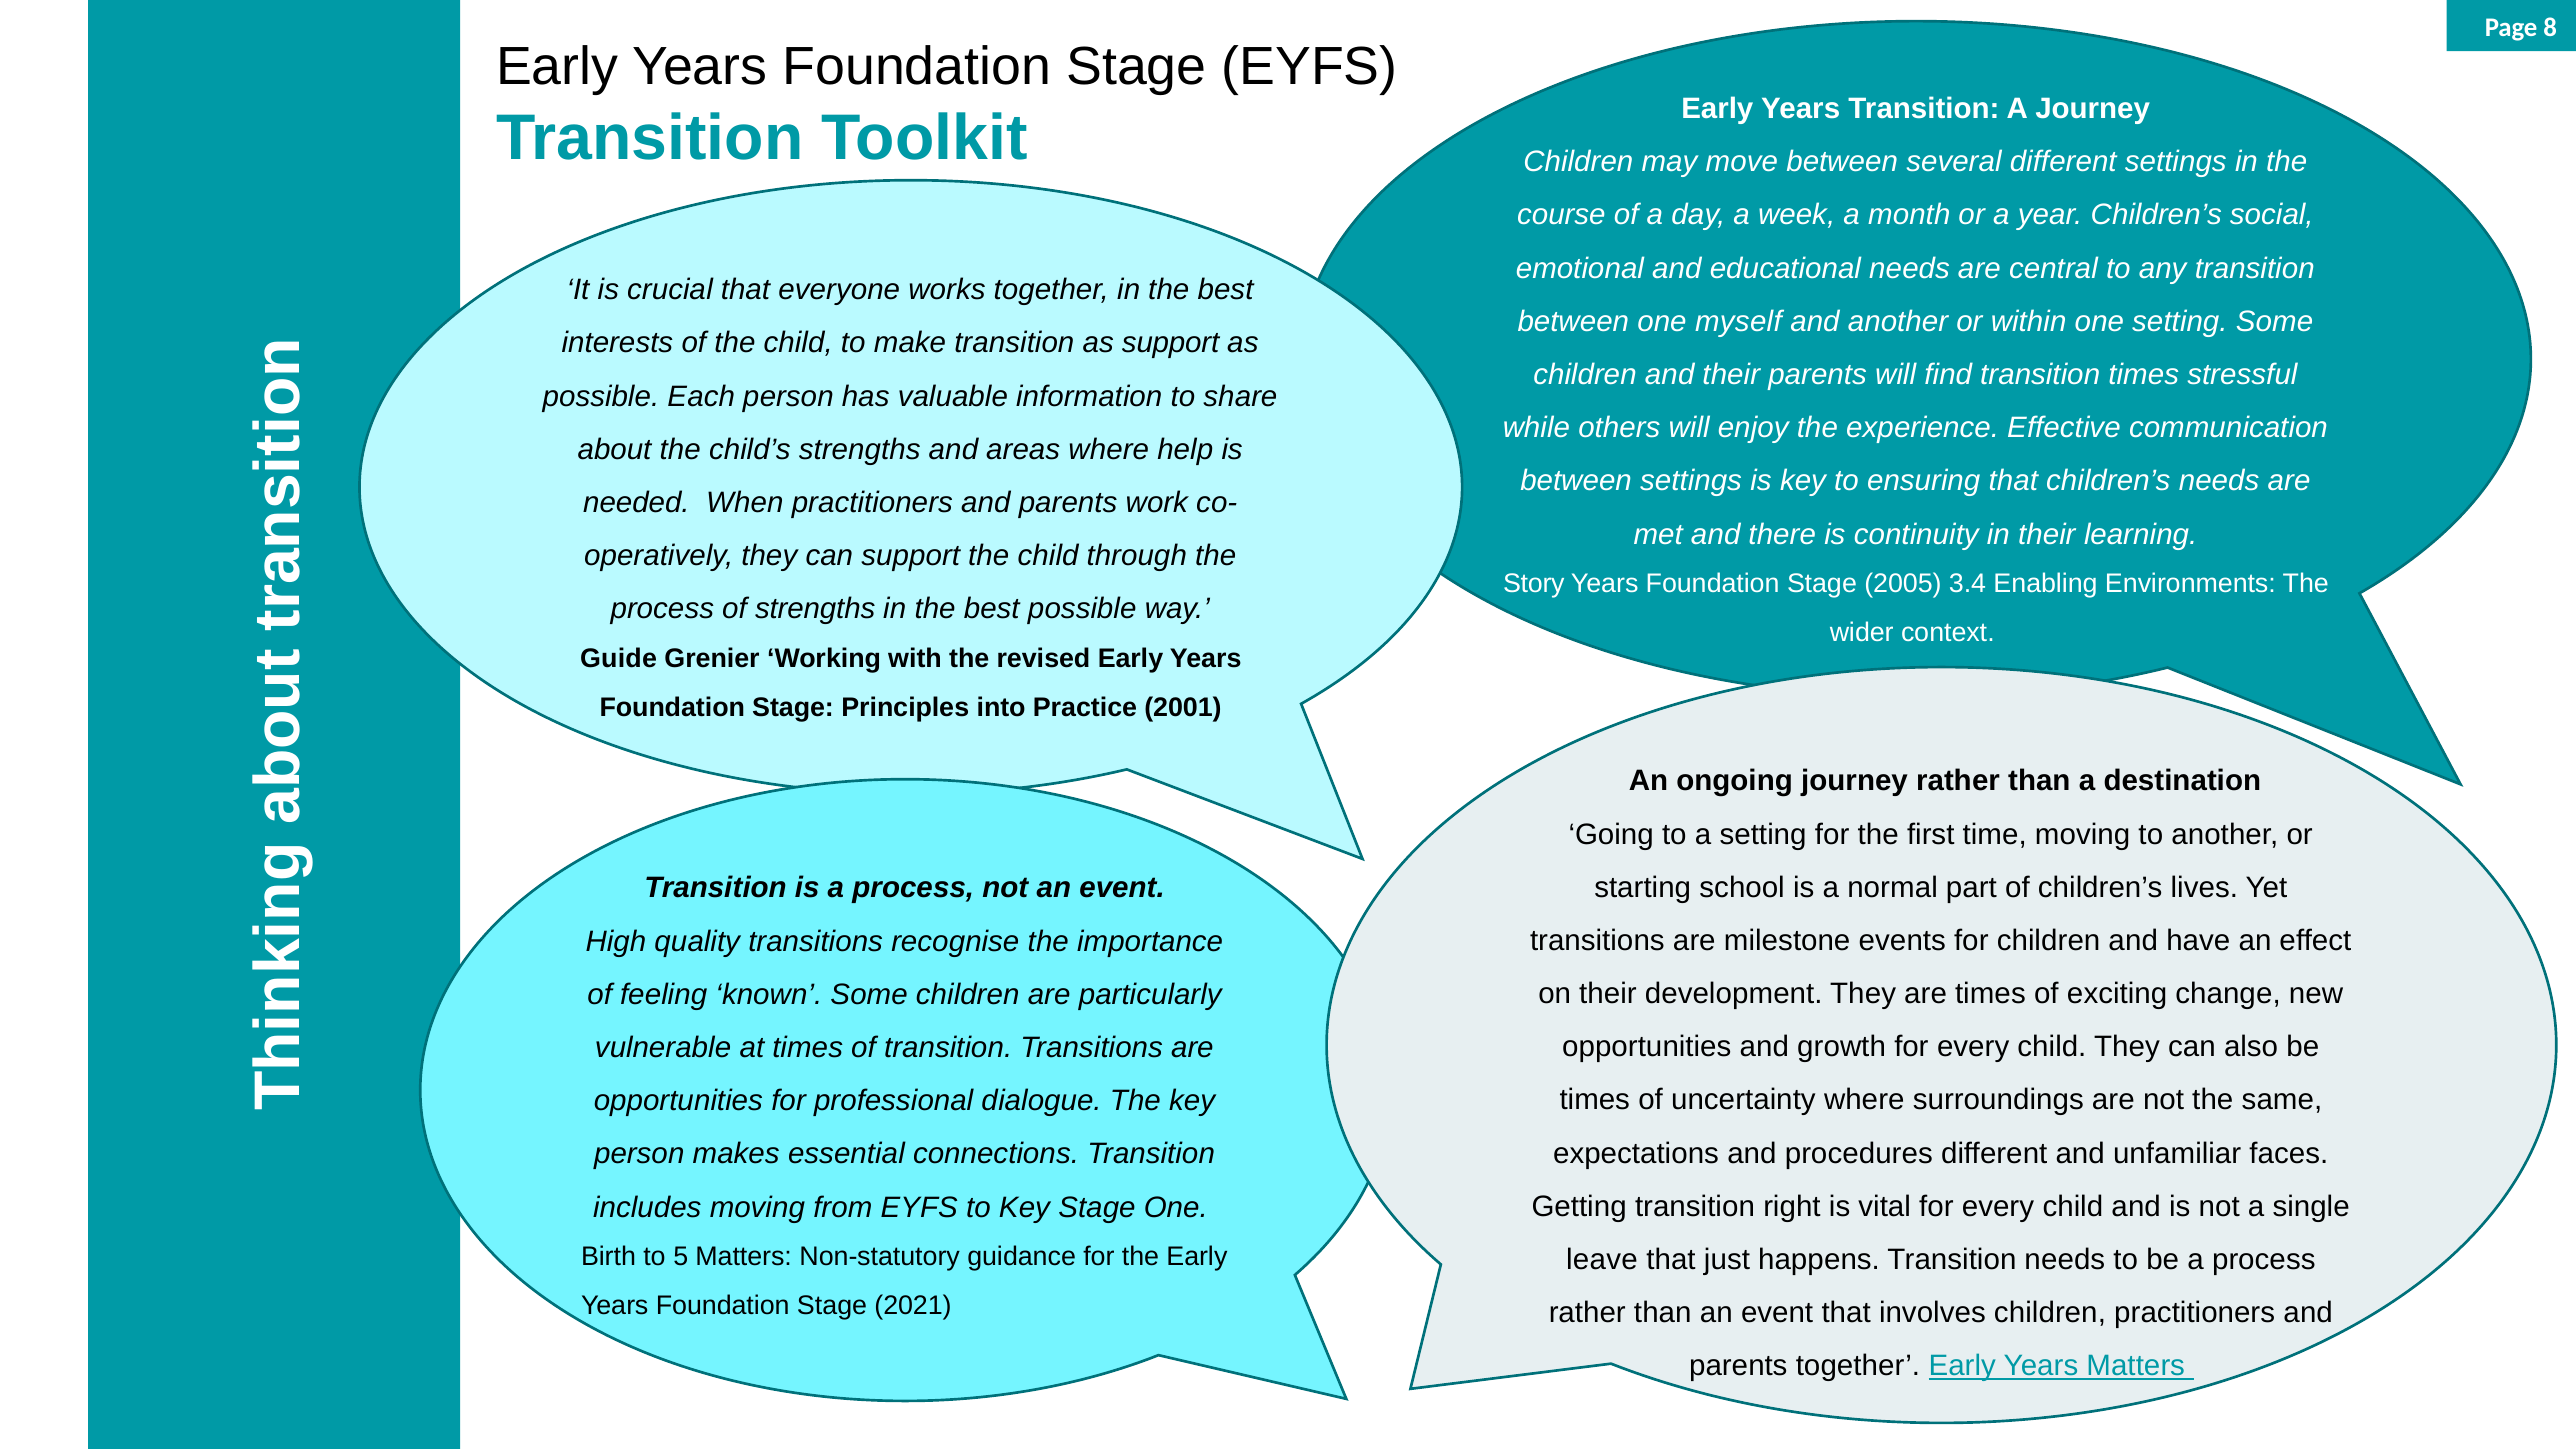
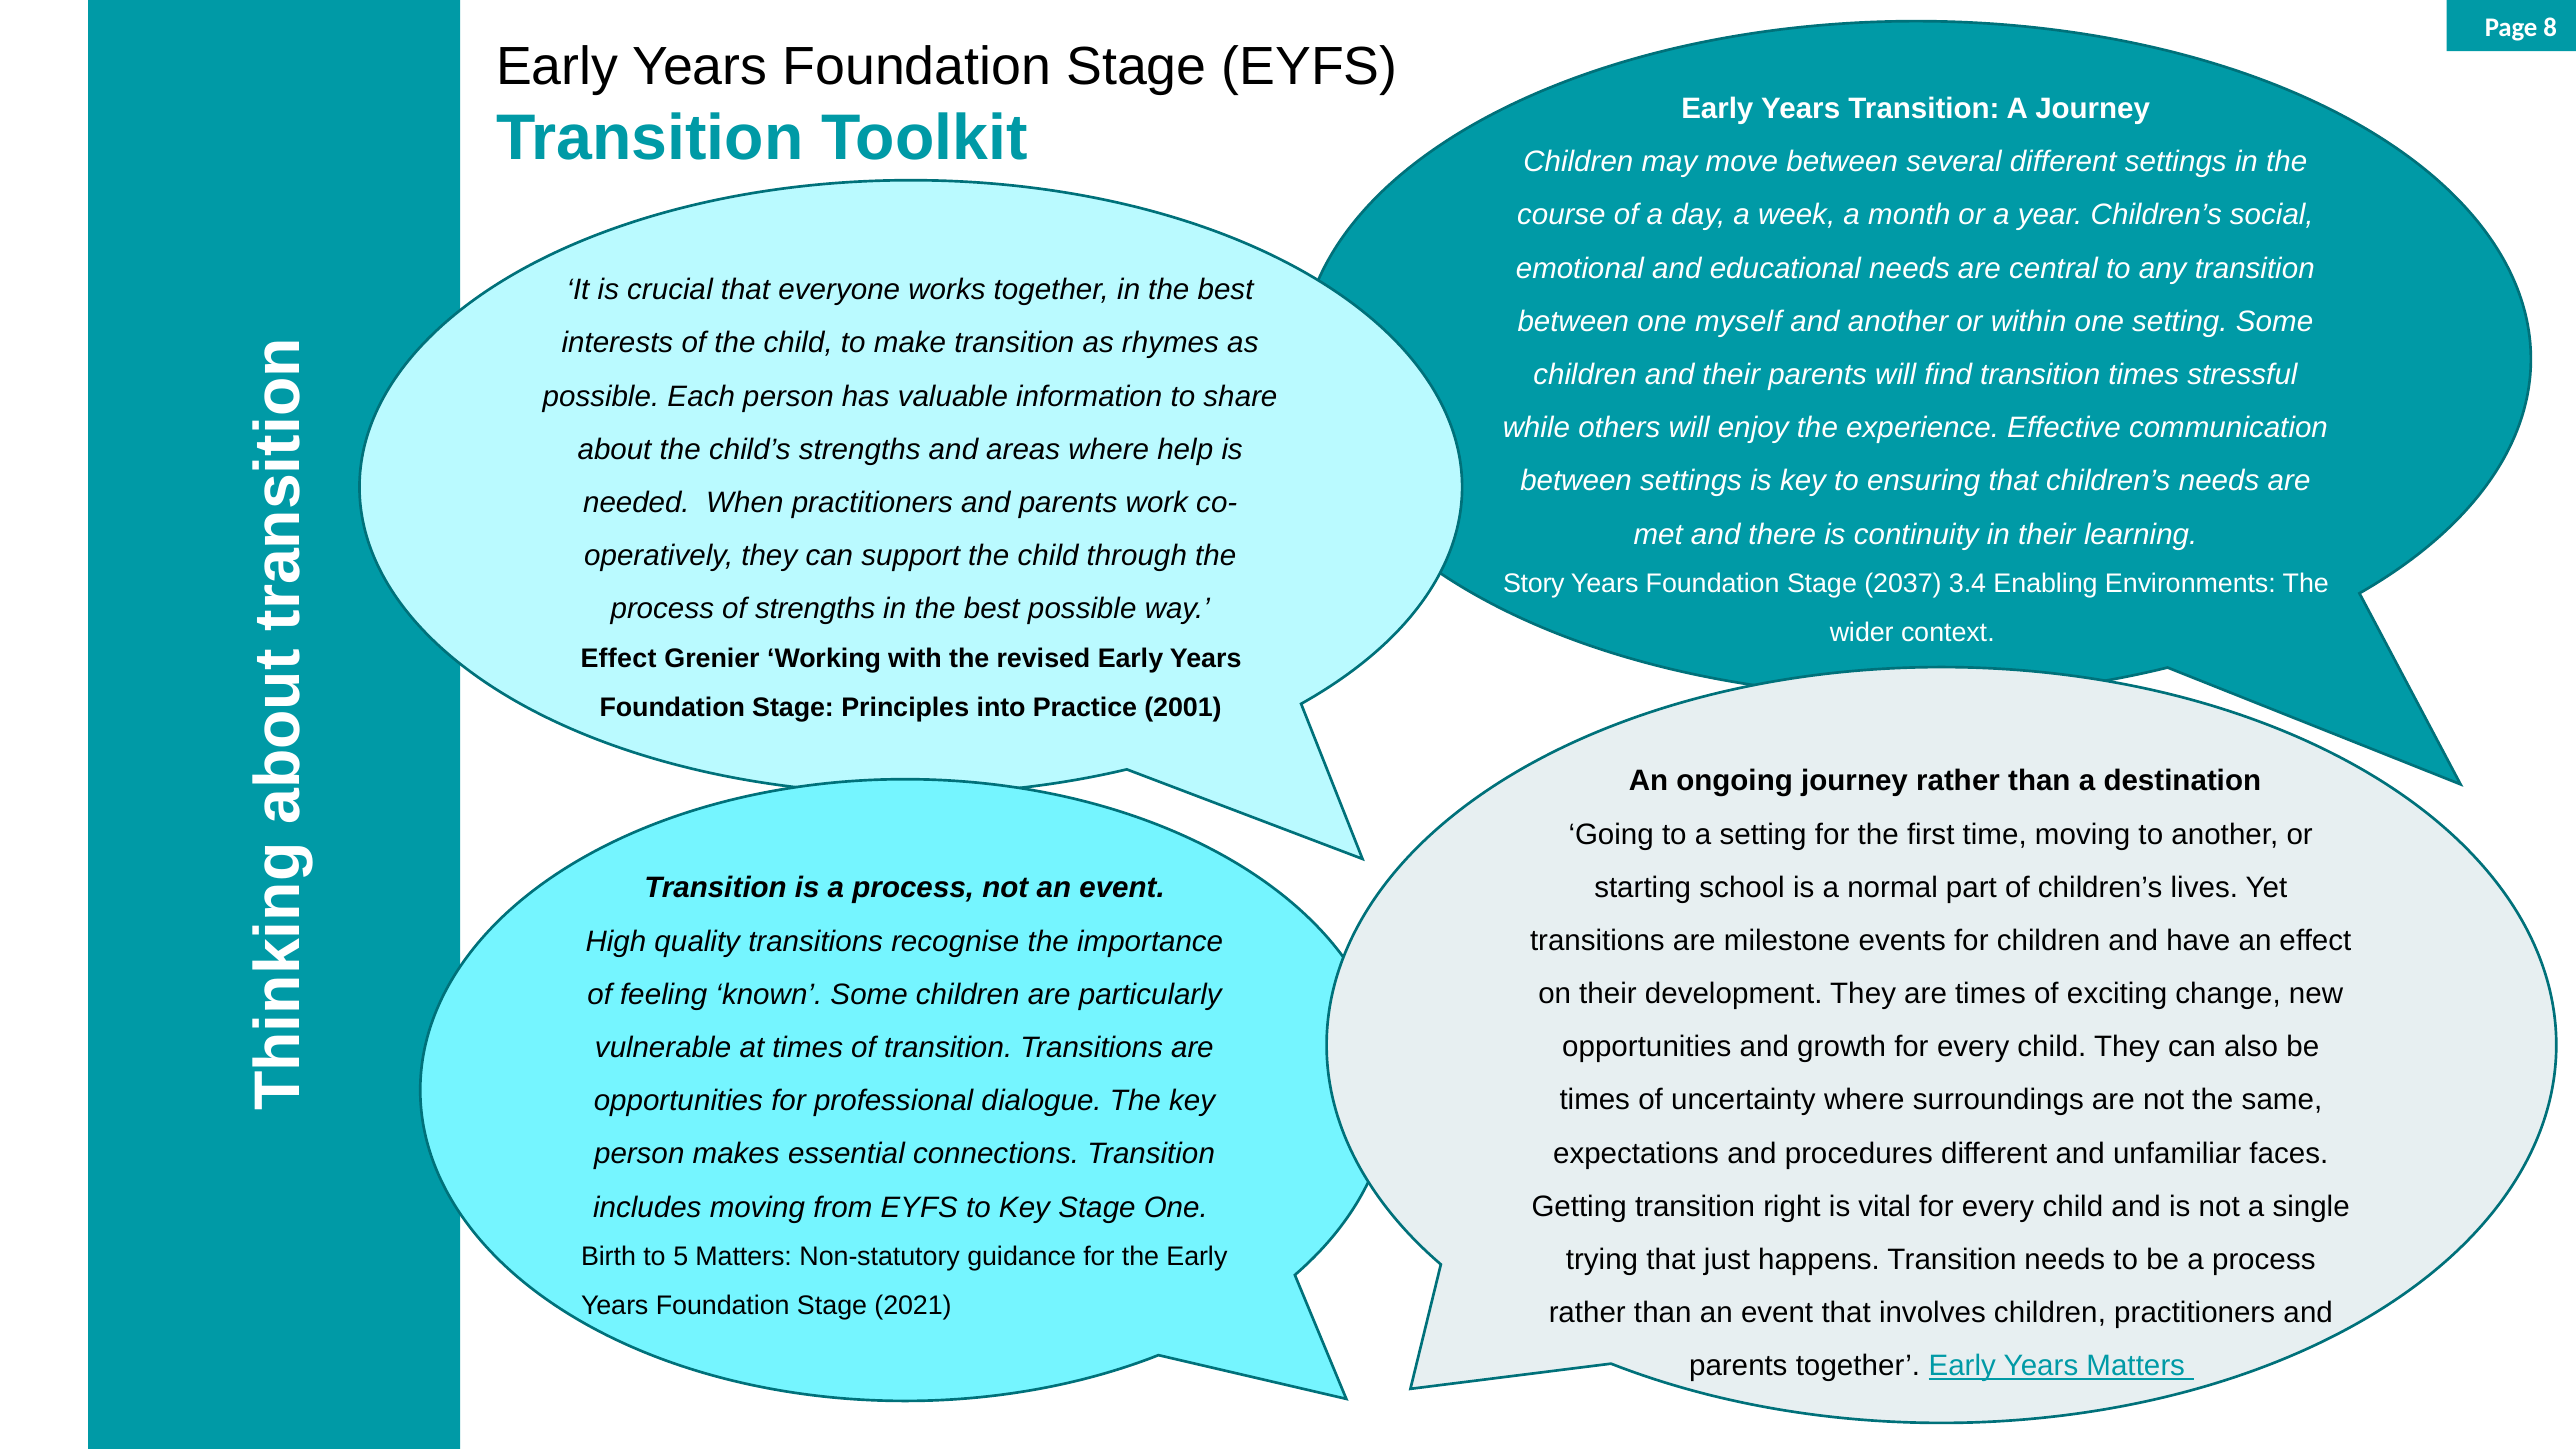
as support: support -> rhymes
2005: 2005 -> 2037
Guide at (619, 659): Guide -> Effect
leave: leave -> trying
